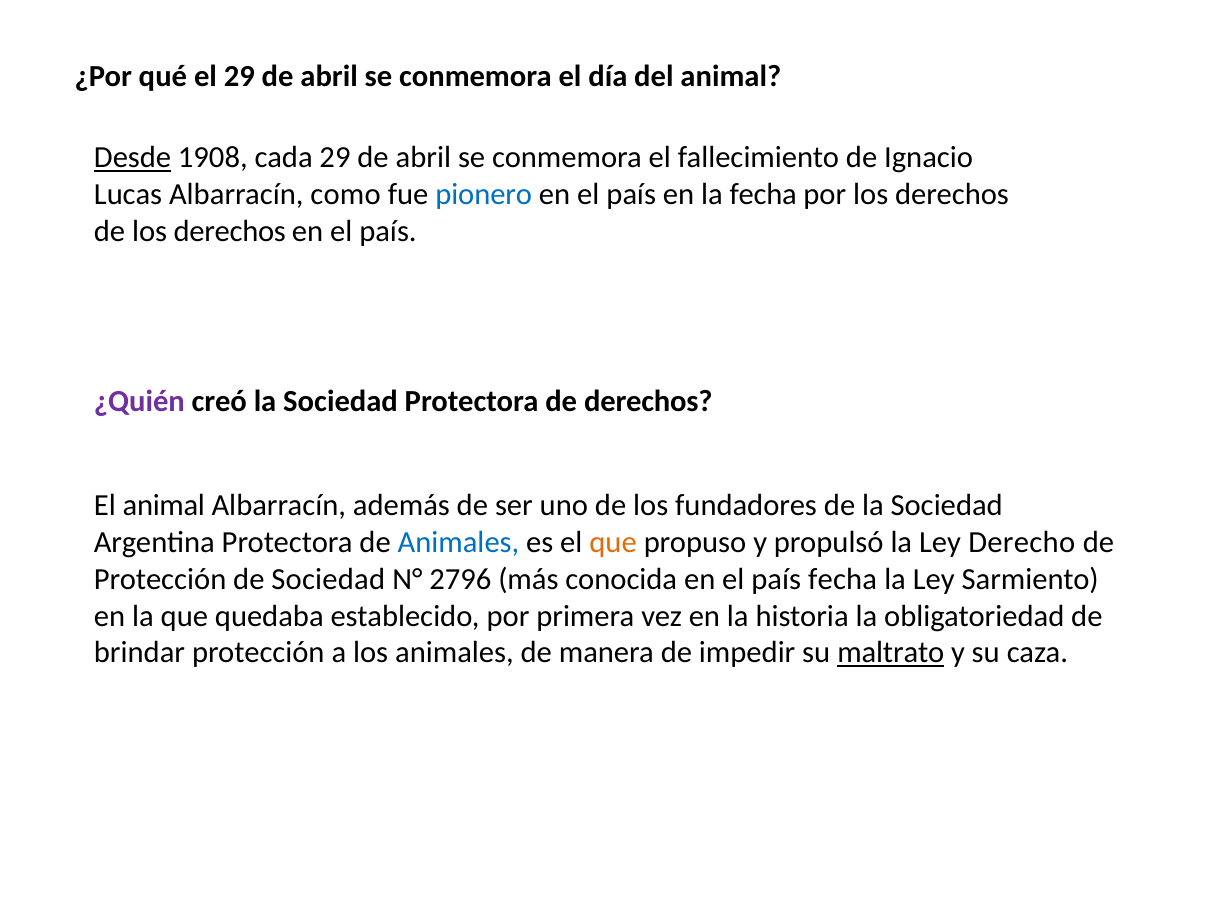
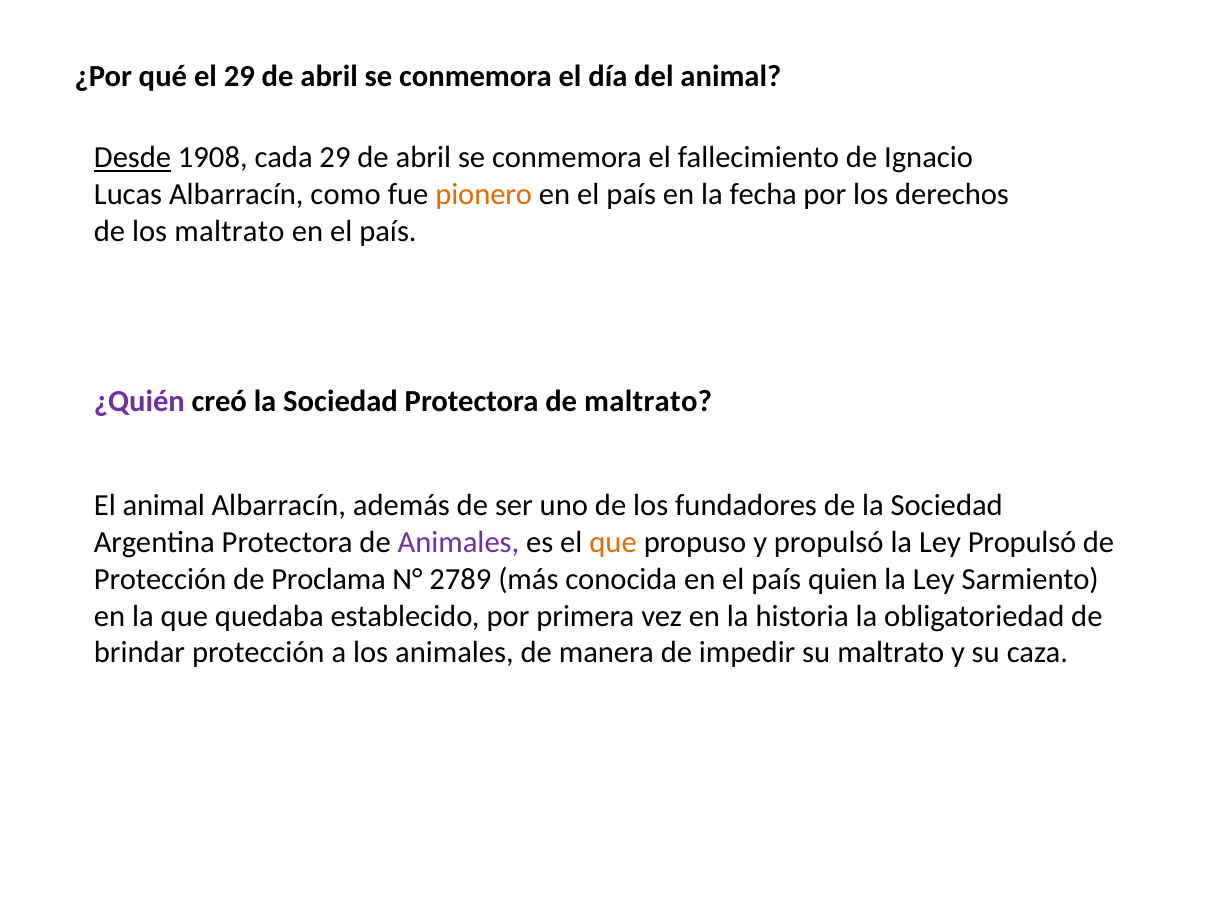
pionero colour: blue -> orange
de los derechos: derechos -> maltrato
de derechos: derechos -> maltrato
Animales at (458, 543) colour: blue -> purple
Ley Derecho: Derecho -> Propulsó
de Sociedad: Sociedad -> Proclama
2796: 2796 -> 2789
país fecha: fecha -> quien
maltrato at (891, 653) underline: present -> none
